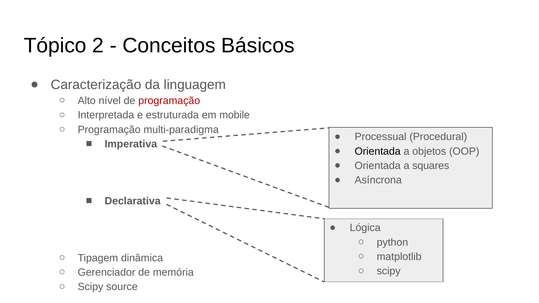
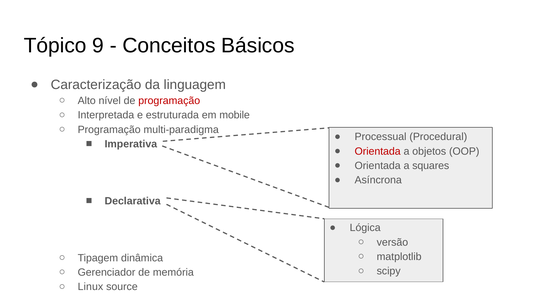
2: 2 -> 9
Orientada at (378, 151) colour: black -> red
python: python -> versão
Scipy at (90, 287): Scipy -> Linux
